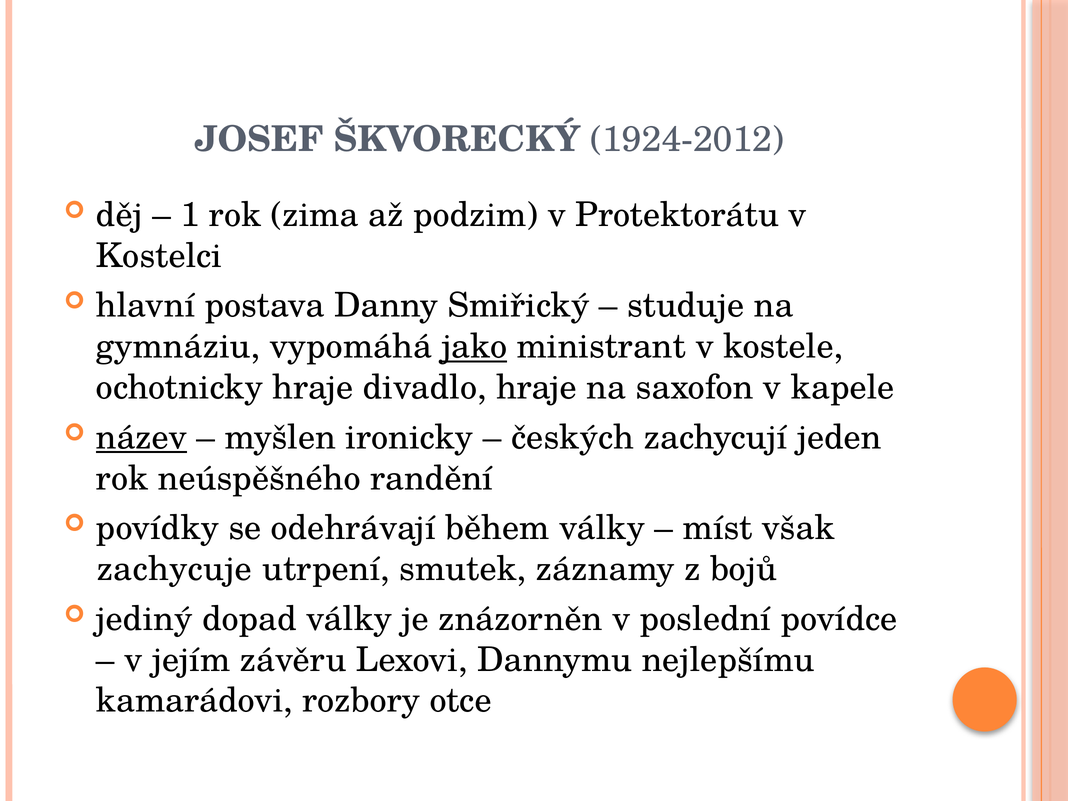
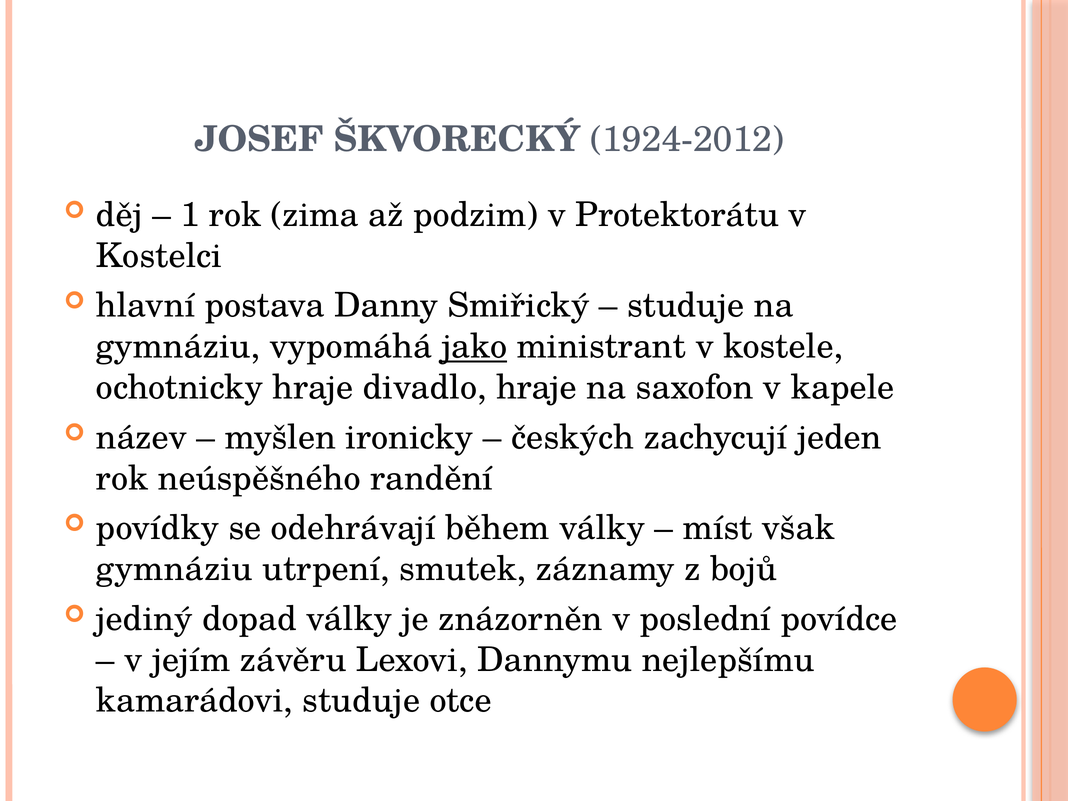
název underline: present -> none
zachycuje at (174, 569): zachycuje -> gymnáziu
kamarádovi rozbory: rozbory -> studuje
